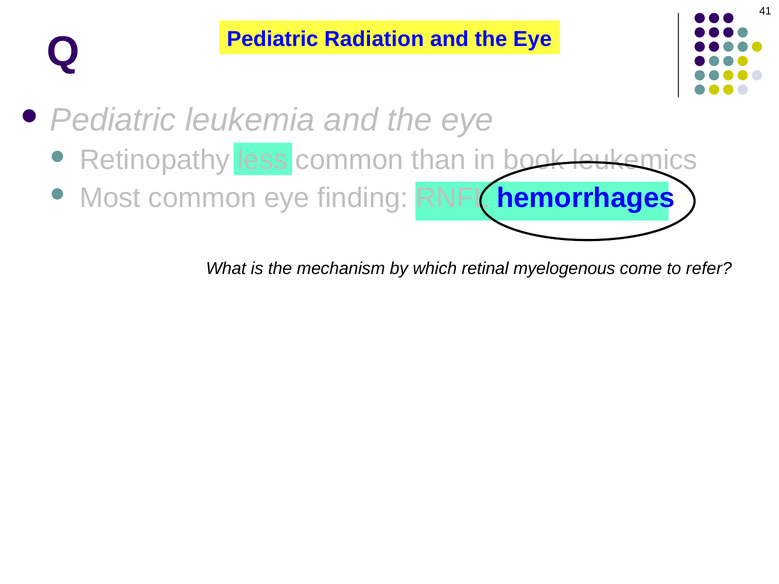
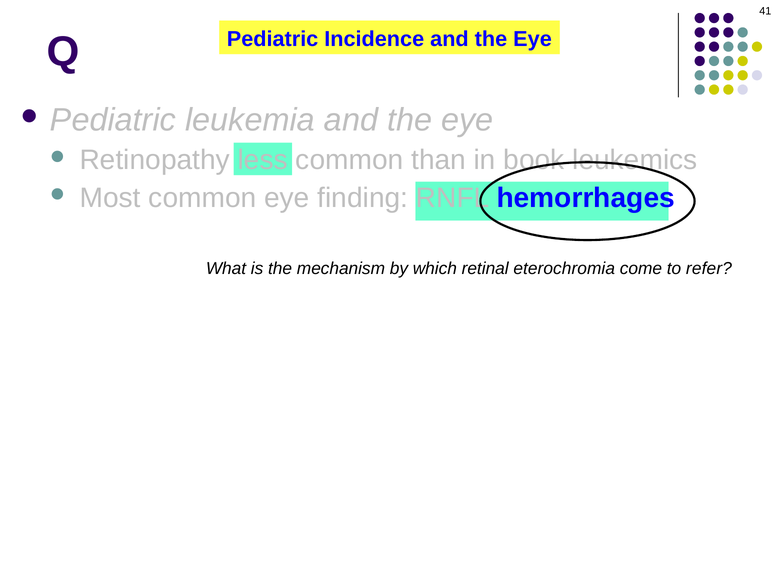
Radiation: Radiation -> Incidence
myelogenous: myelogenous -> eterochromia
